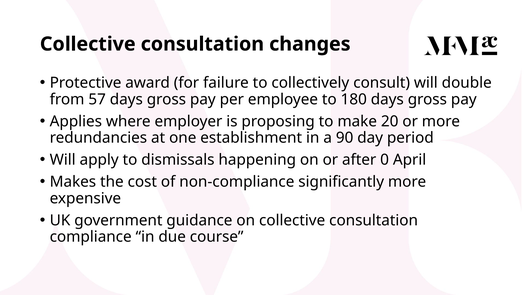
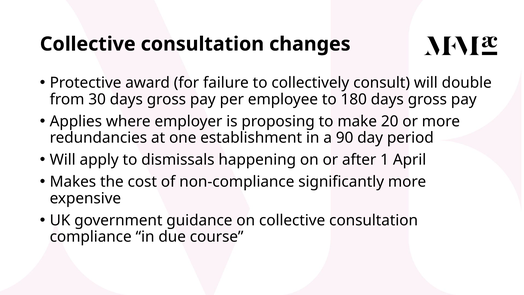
57: 57 -> 30
0: 0 -> 1
